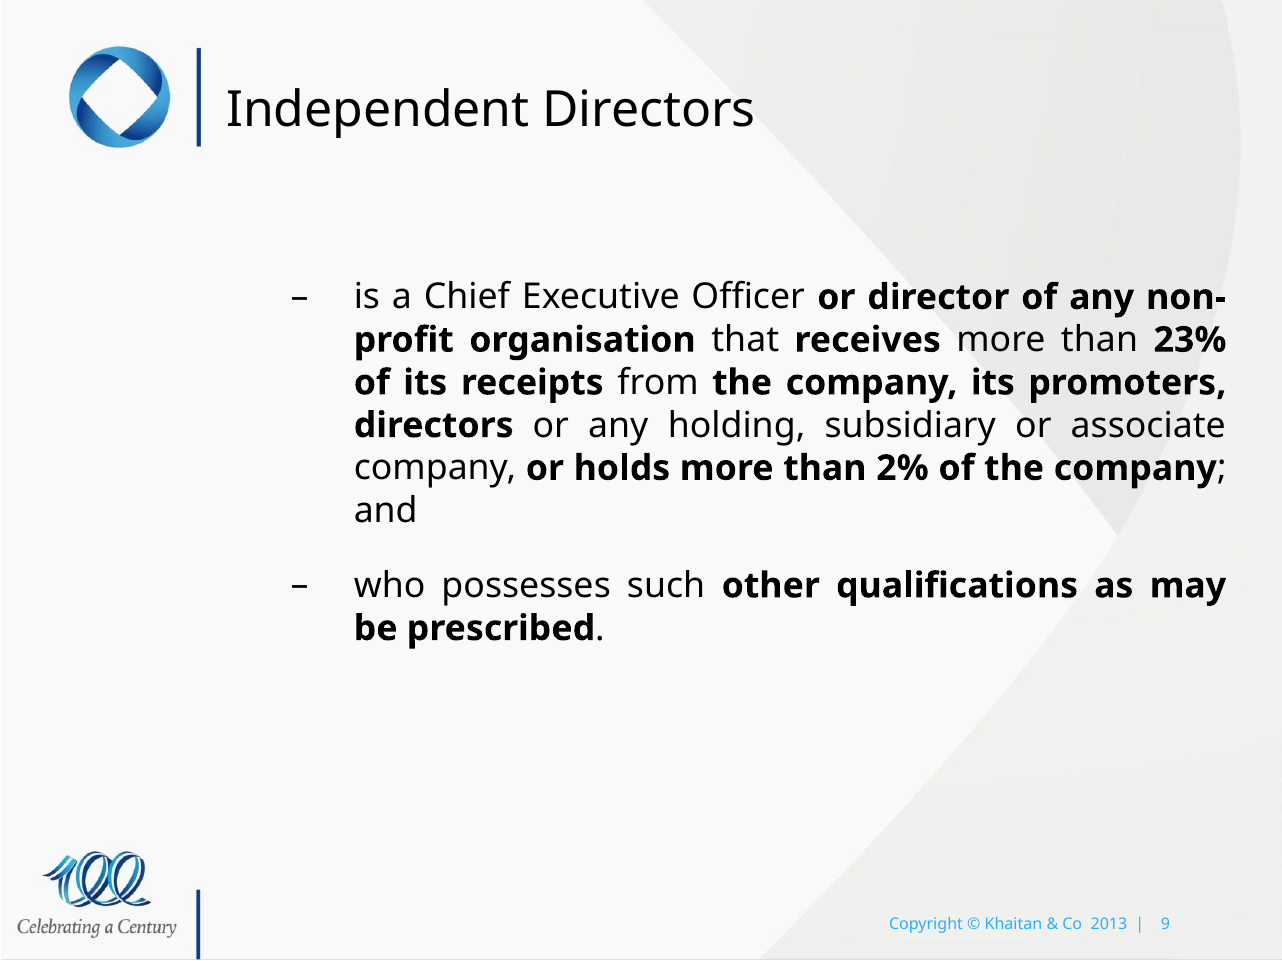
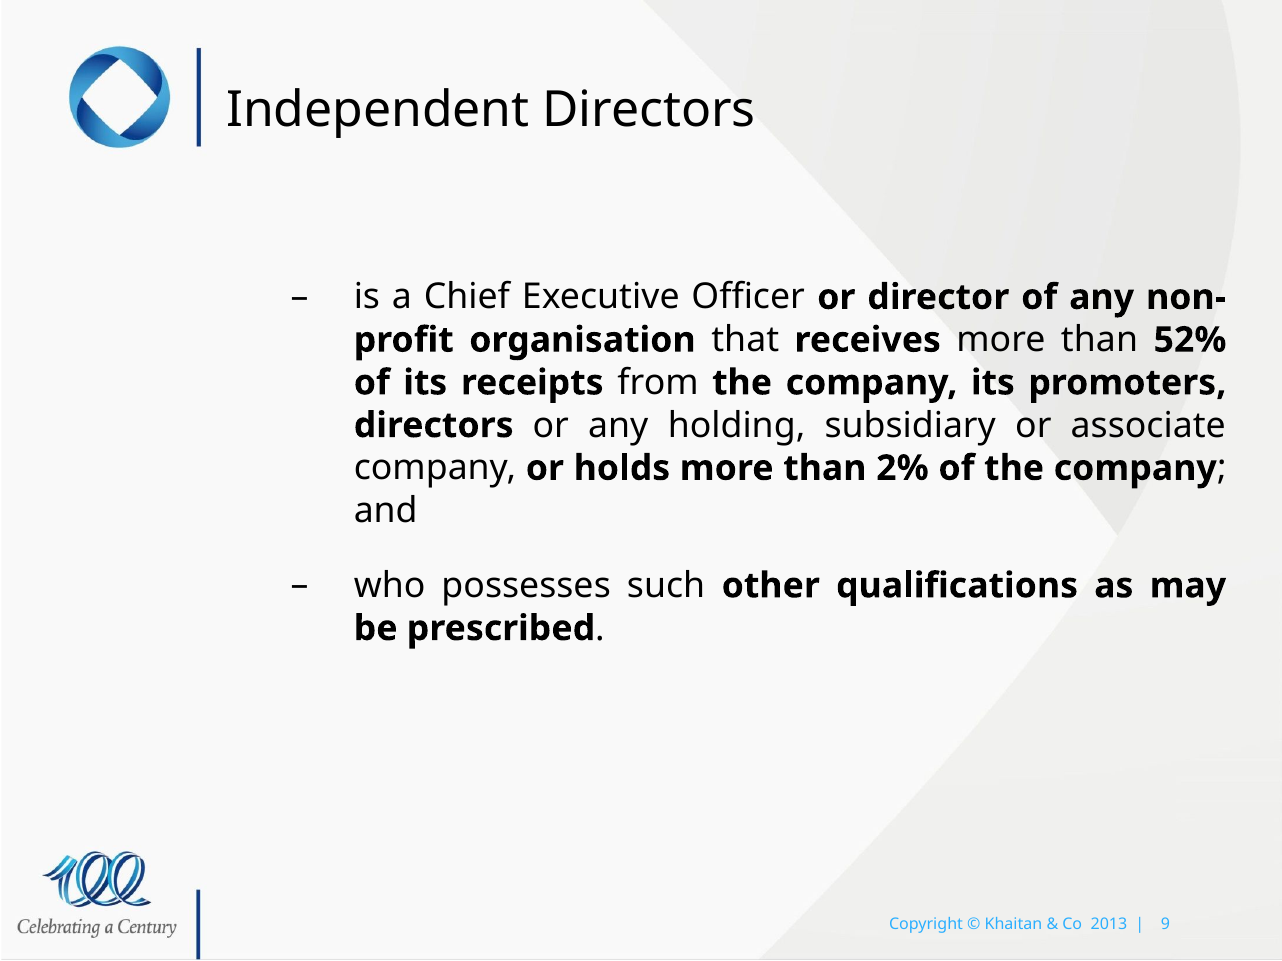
23%: 23% -> 52%
